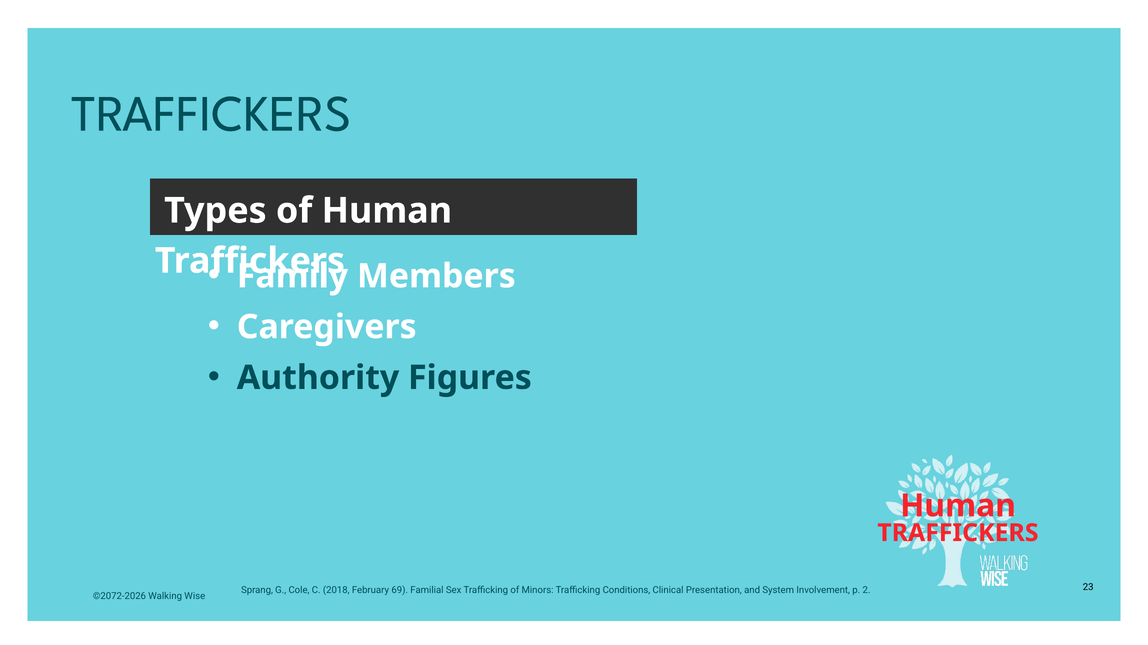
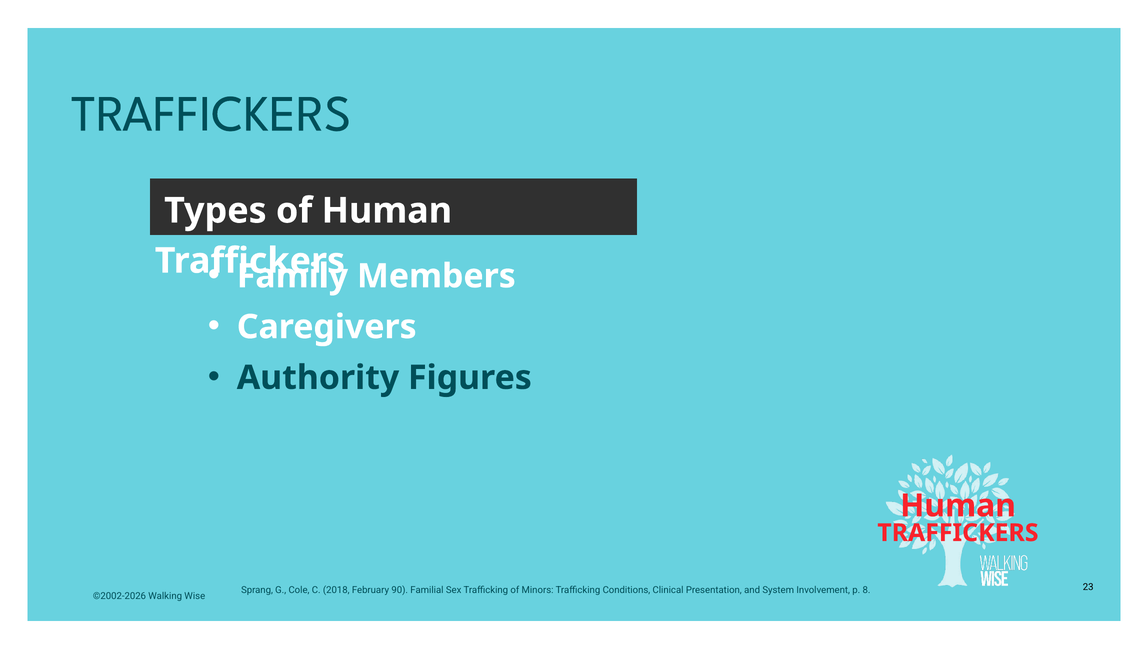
69: 69 -> 90
2: 2 -> 8
©2072-2026: ©2072-2026 -> ©2002-2026
